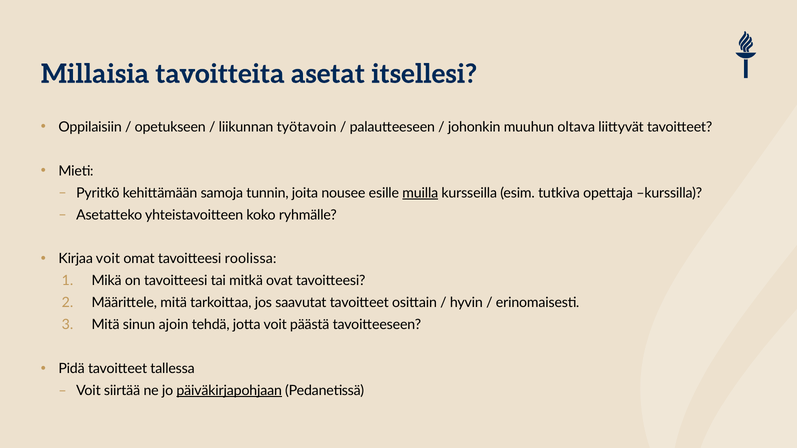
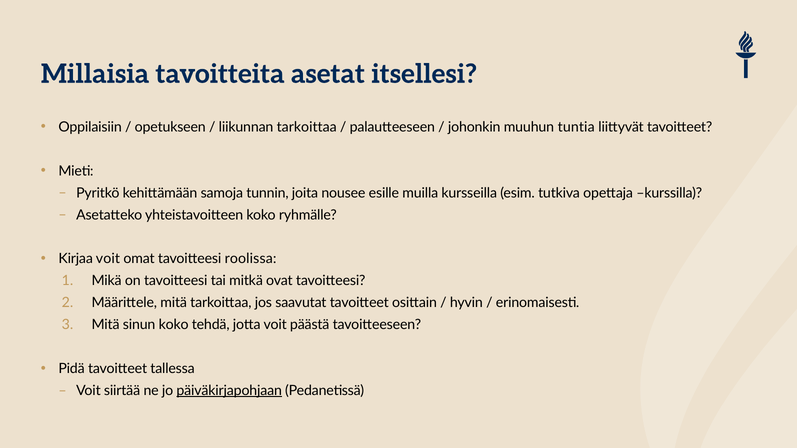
liikunnan työtavoin: työtavoin -> tarkoittaa
oltava: oltava -> tuntia
muilla underline: present -> none
sinun ajoin: ajoin -> koko
